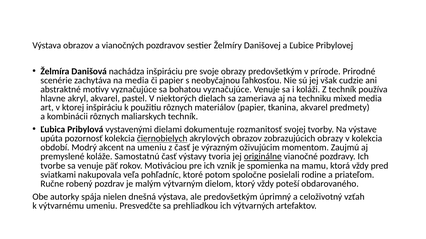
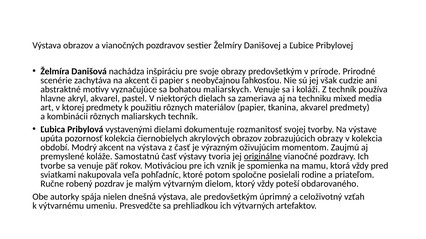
na media: media -> akcent
bohatou vyznačujúce: vyznačujúce -> maliarskych
ktorej inšpiráciu: inšpiráciu -> predmety
čiernobielych underline: present -> none
na umeniu: umeniu -> výstava
